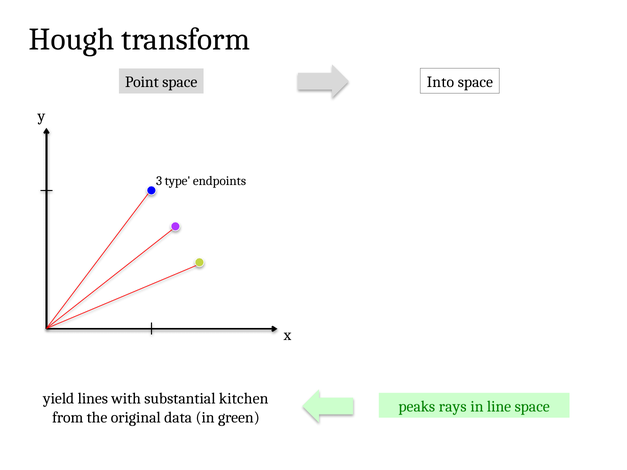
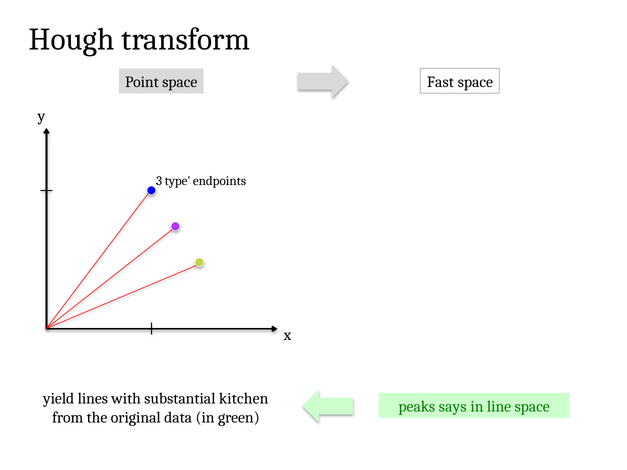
Into: Into -> Fast
rays: rays -> says
